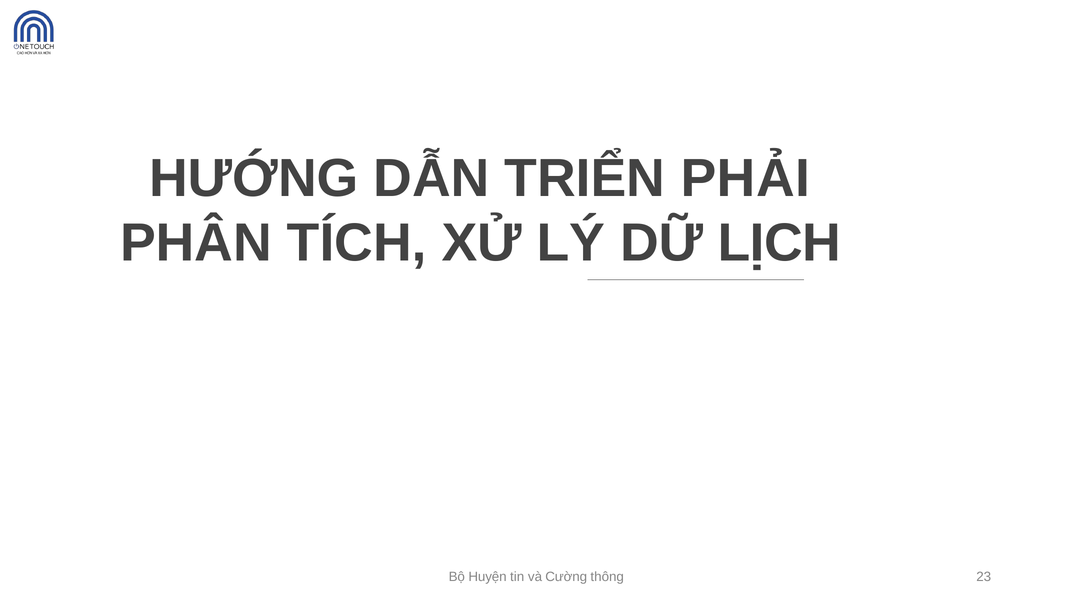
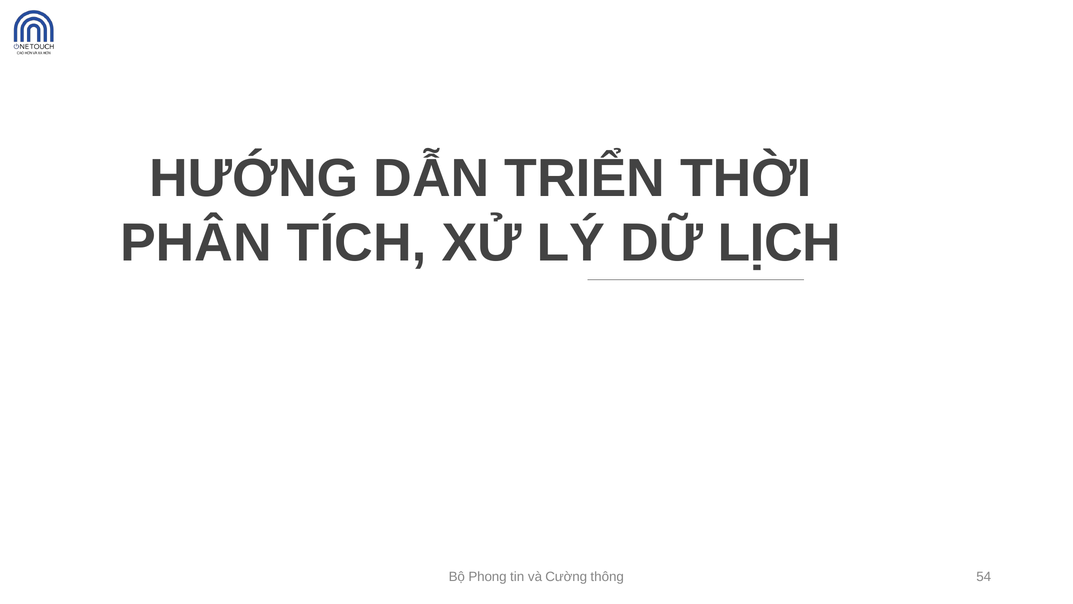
PHẢI: PHẢI -> THỜI
Huyện: Huyện -> Phong
23: 23 -> 54
